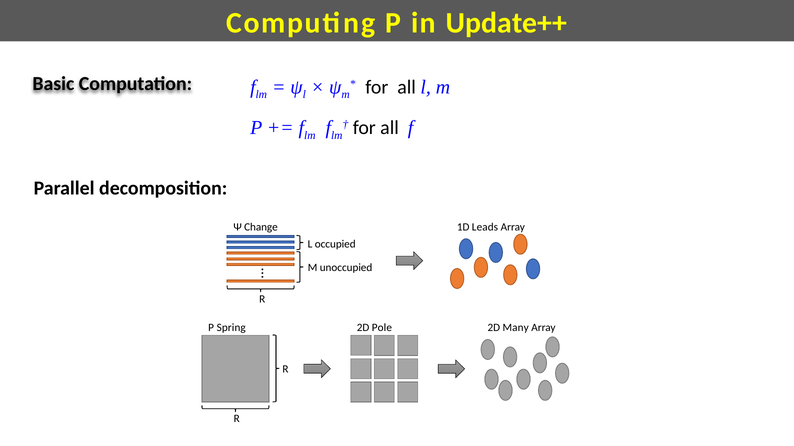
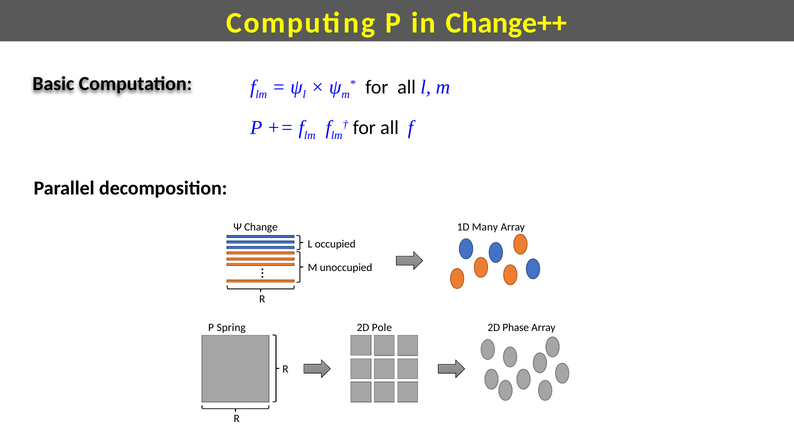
Update++: Update++ -> Change++
Leads: Leads -> Many
Many: Many -> Phase
